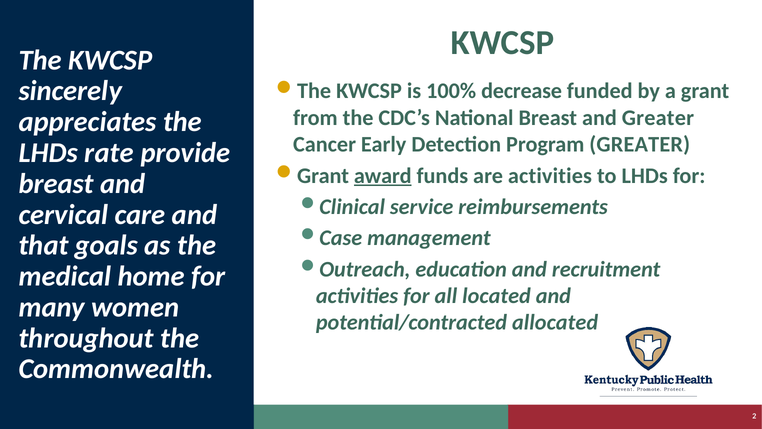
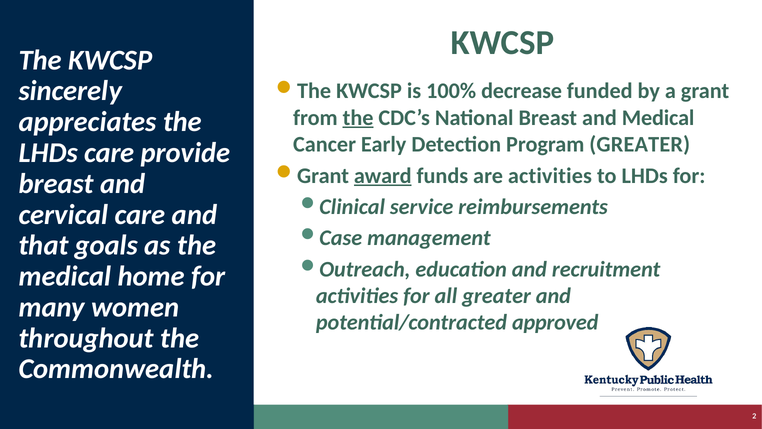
the at (358, 118) underline: none -> present
and Greater: Greater -> Medical
LHDs rate: rate -> care
all located: located -> greater
allocated: allocated -> approved
